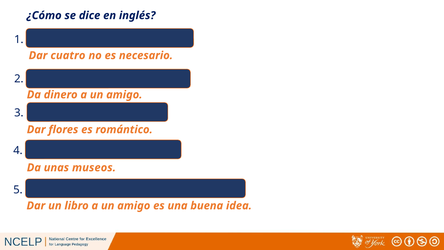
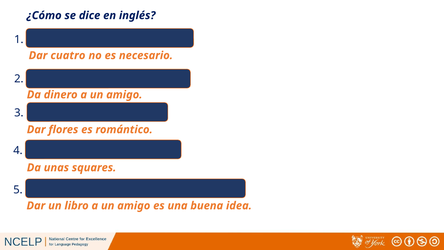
museos: museos -> squares
